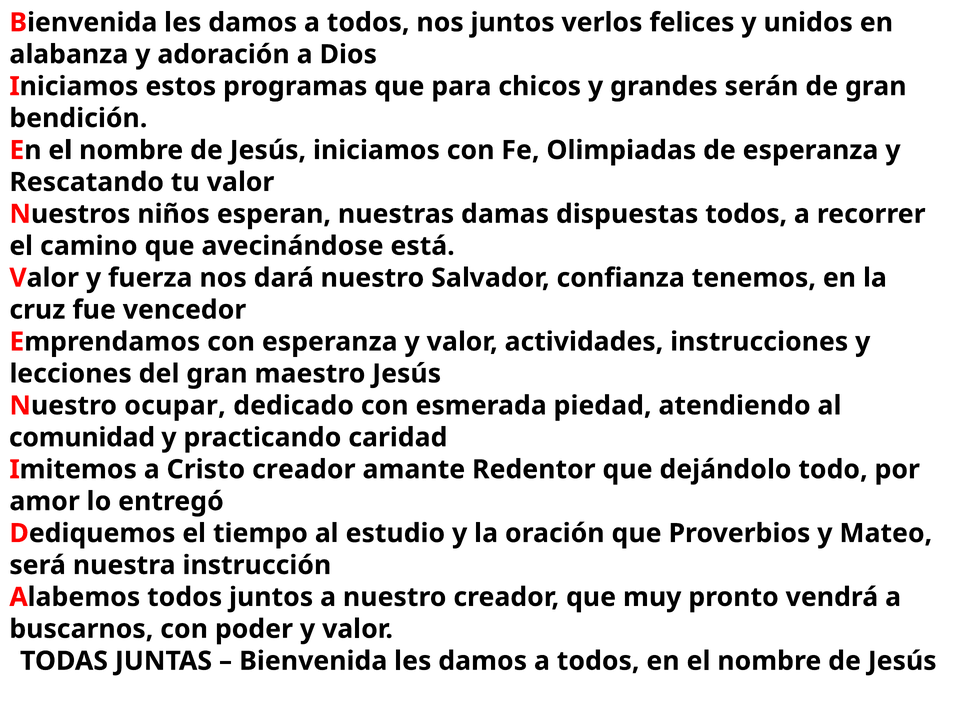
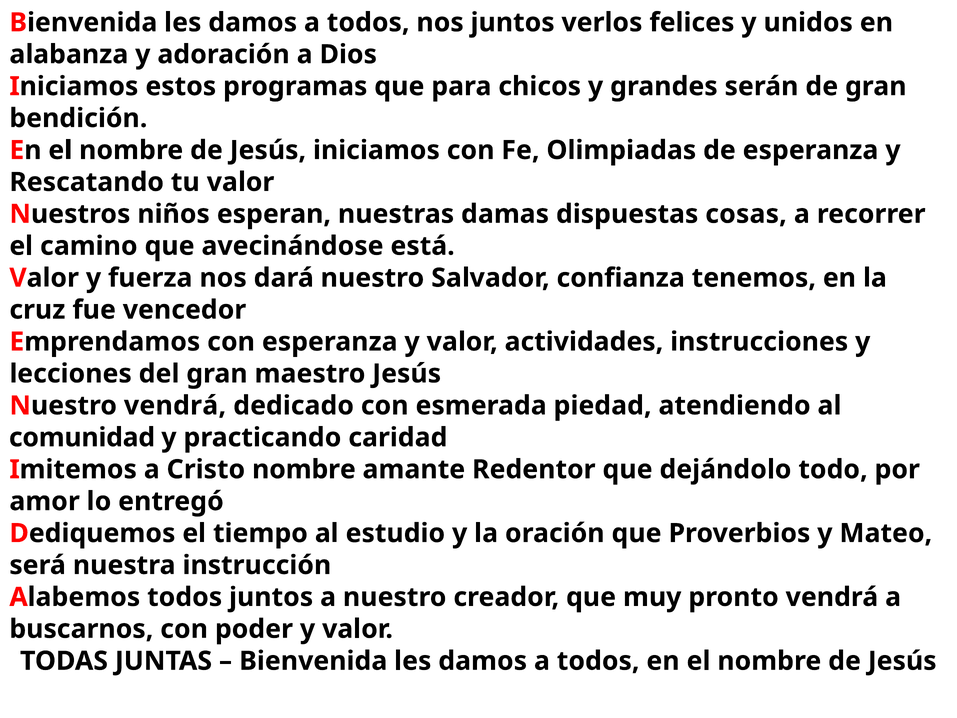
dispuestas todos: todos -> cosas
Nuestro ocupar: ocupar -> vendrá
Cristo creador: creador -> nombre
